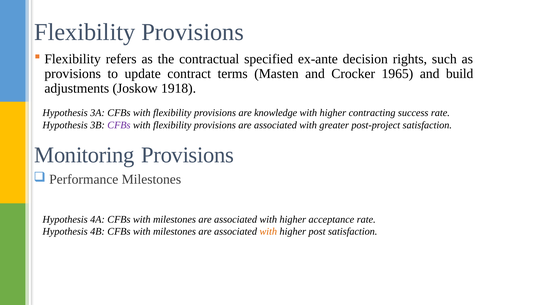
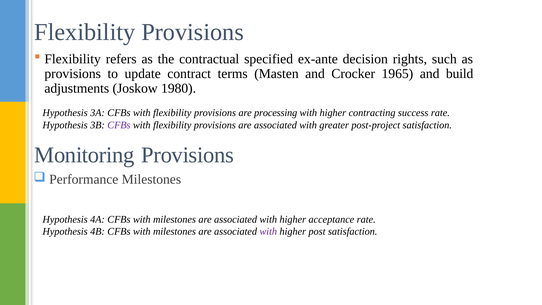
1918: 1918 -> 1980
knowledge: knowledge -> processing
with at (268, 231) colour: orange -> purple
